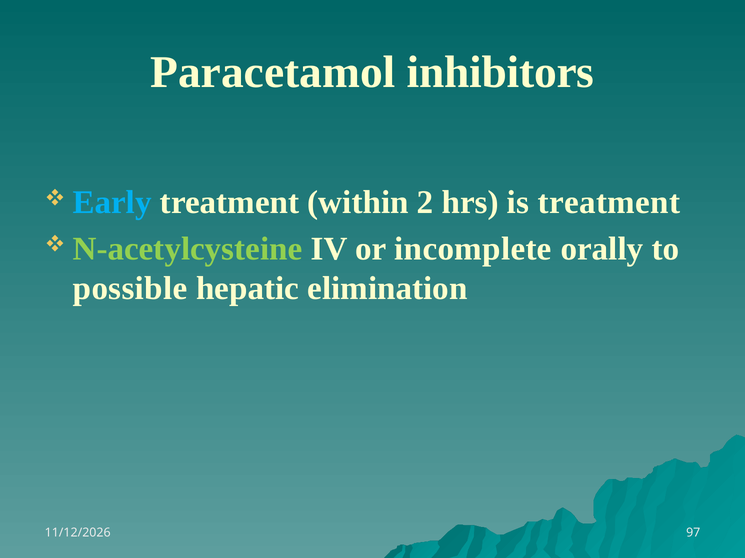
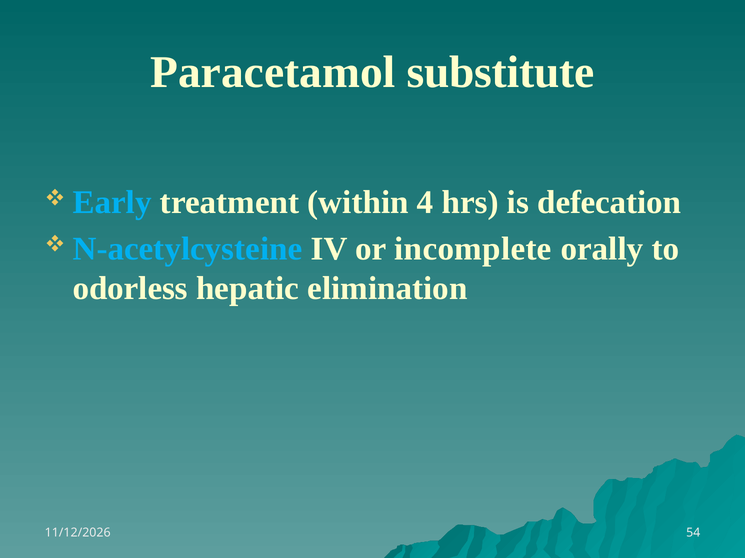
inhibitors: inhibitors -> substitute
2: 2 -> 4
is treatment: treatment -> defecation
N-acetylcysteine colour: light green -> light blue
possible: possible -> odorless
97: 97 -> 54
